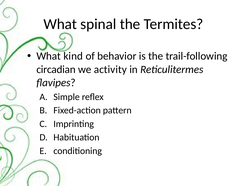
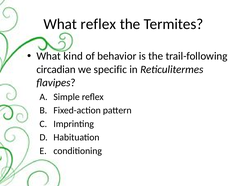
What spinal: spinal -> reflex
activity: activity -> specific
